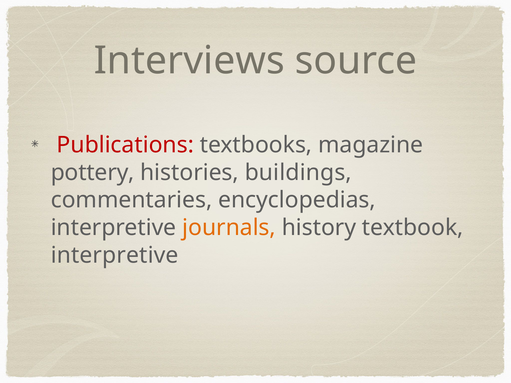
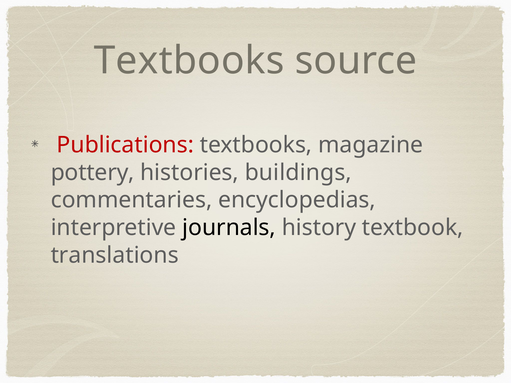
Interviews at (189, 61): Interviews -> Textbooks
journals colour: orange -> black
interpretive at (115, 255): interpretive -> translations
